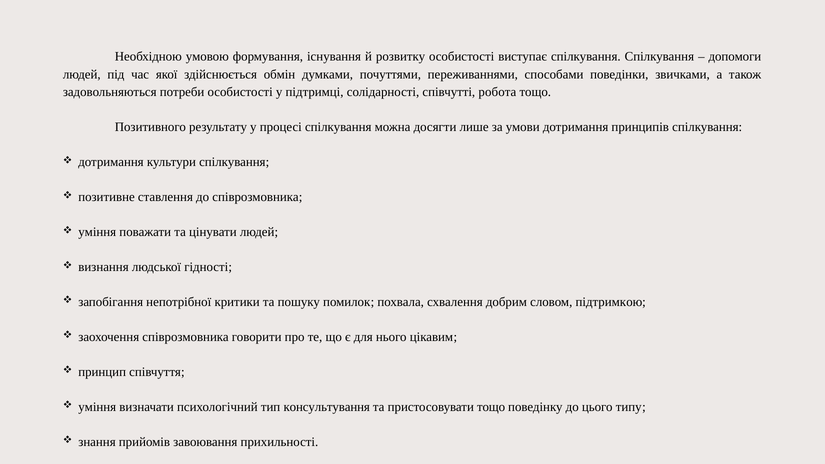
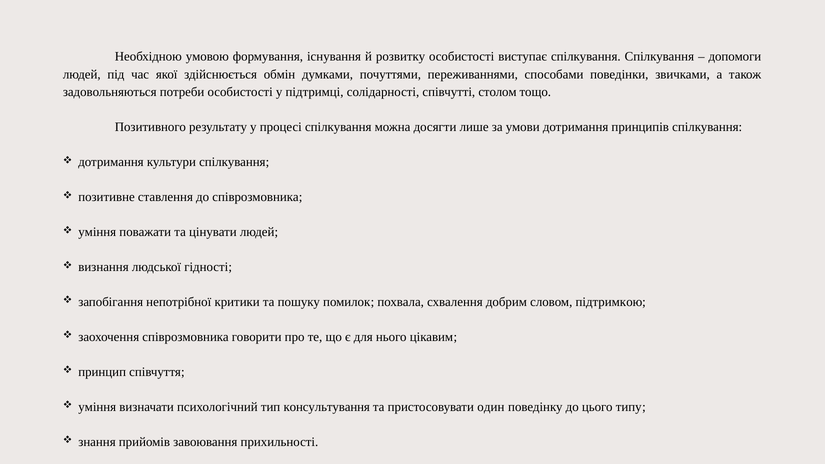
робота: робота -> столом
пристосовувати тощо: тощо -> один
